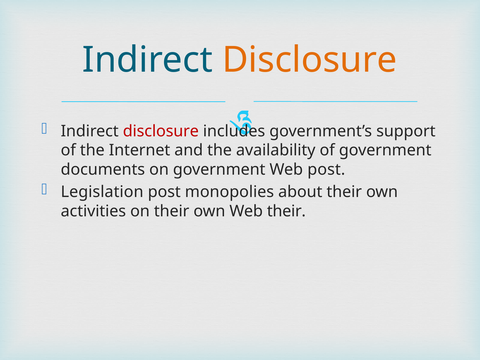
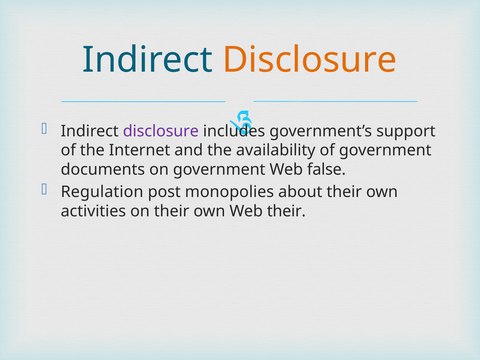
disclosure at (161, 131) colour: red -> purple
Web post: post -> false
Legislation: Legislation -> Regulation
